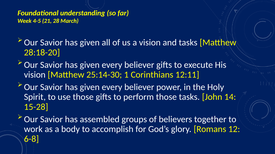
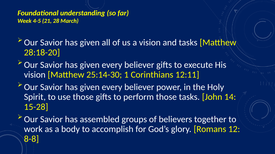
6-8: 6-8 -> 8-8
